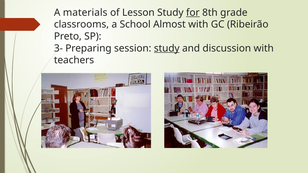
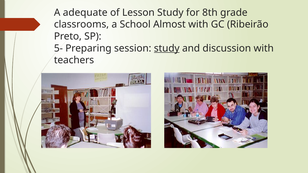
materials: materials -> adequate
for underline: present -> none
3-: 3- -> 5-
